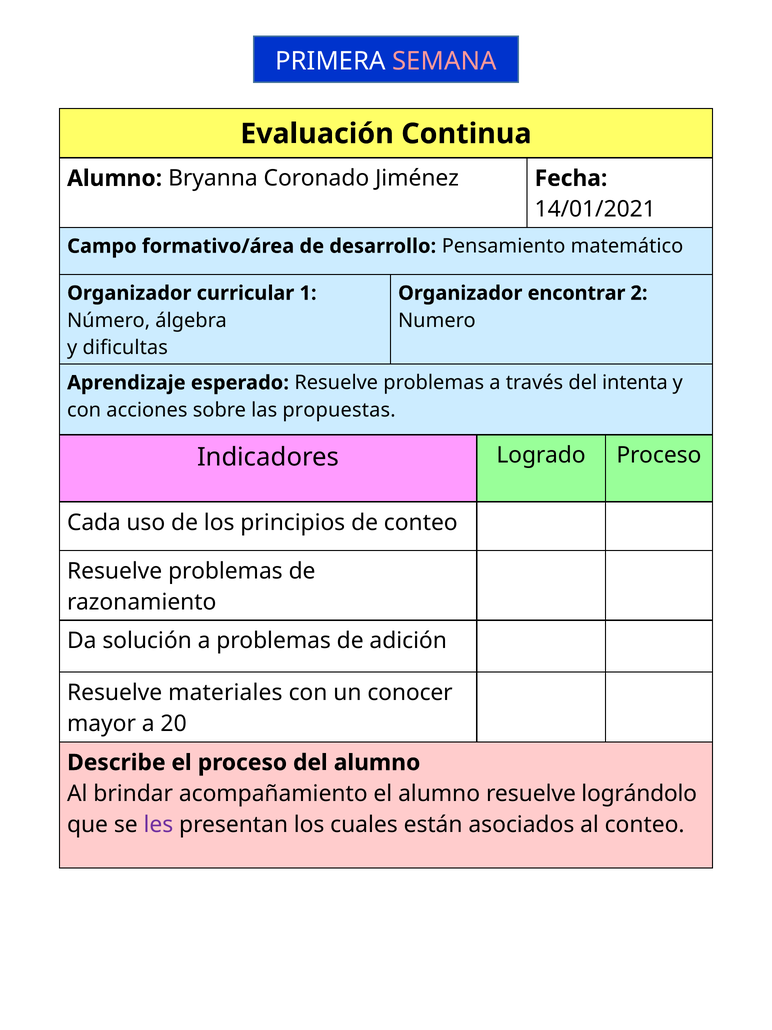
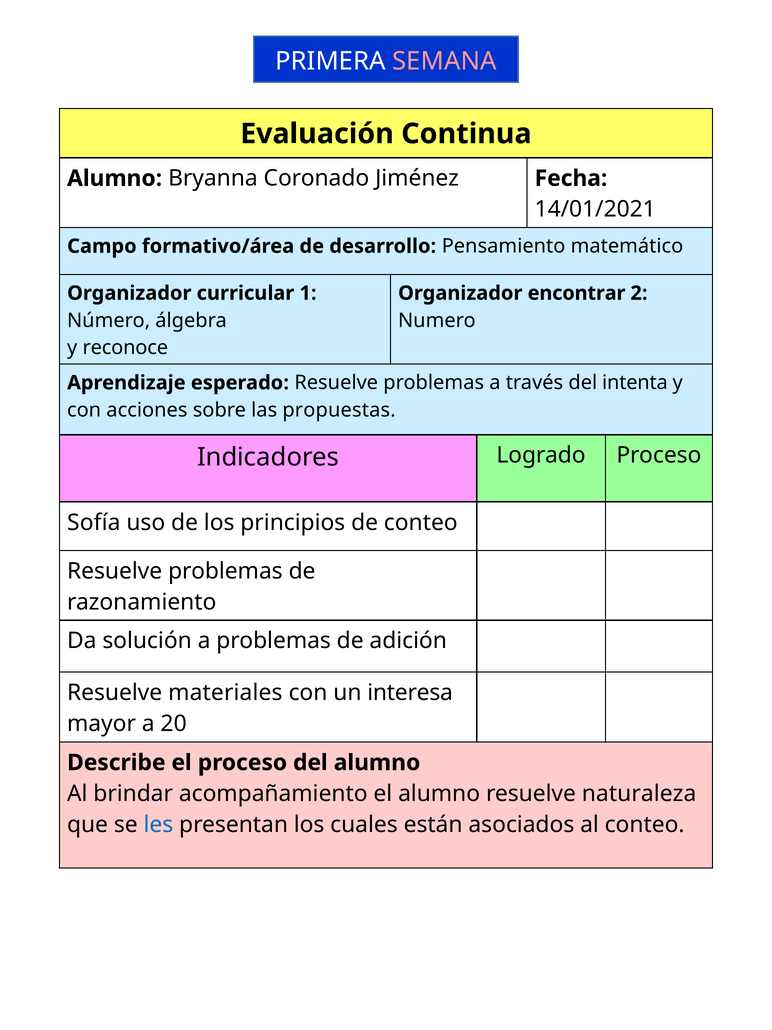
dificultas: dificultas -> reconoce
Cada: Cada -> Sofía
conocer: conocer -> interesa
lográndolo: lográndolo -> naturaleza
les colour: purple -> blue
